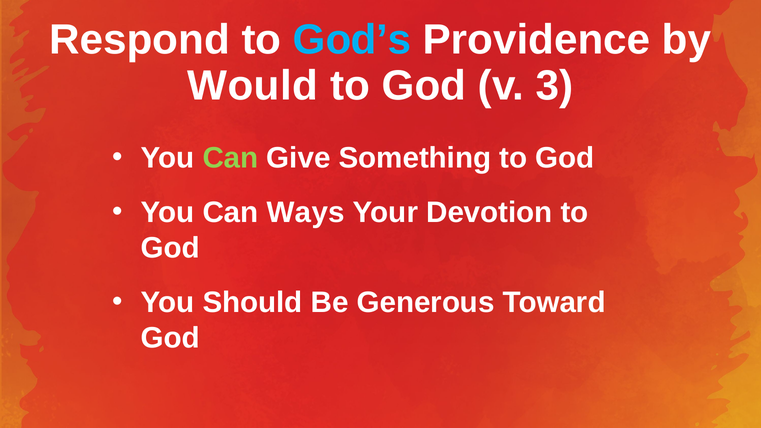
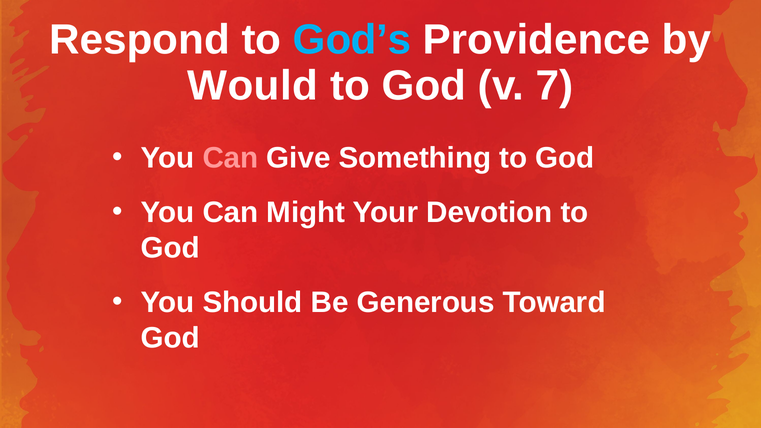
3: 3 -> 7
Can at (230, 158) colour: light green -> pink
Ways: Ways -> Might
